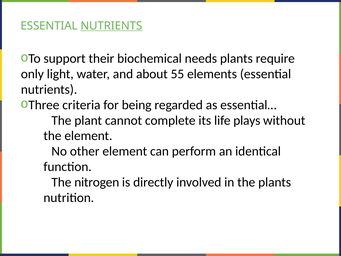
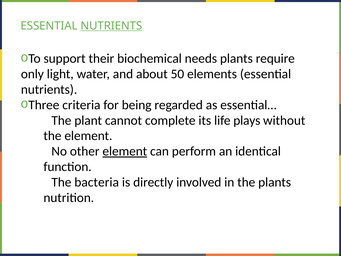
55: 55 -> 50
element at (125, 151) underline: none -> present
nitrogen: nitrogen -> bacteria
